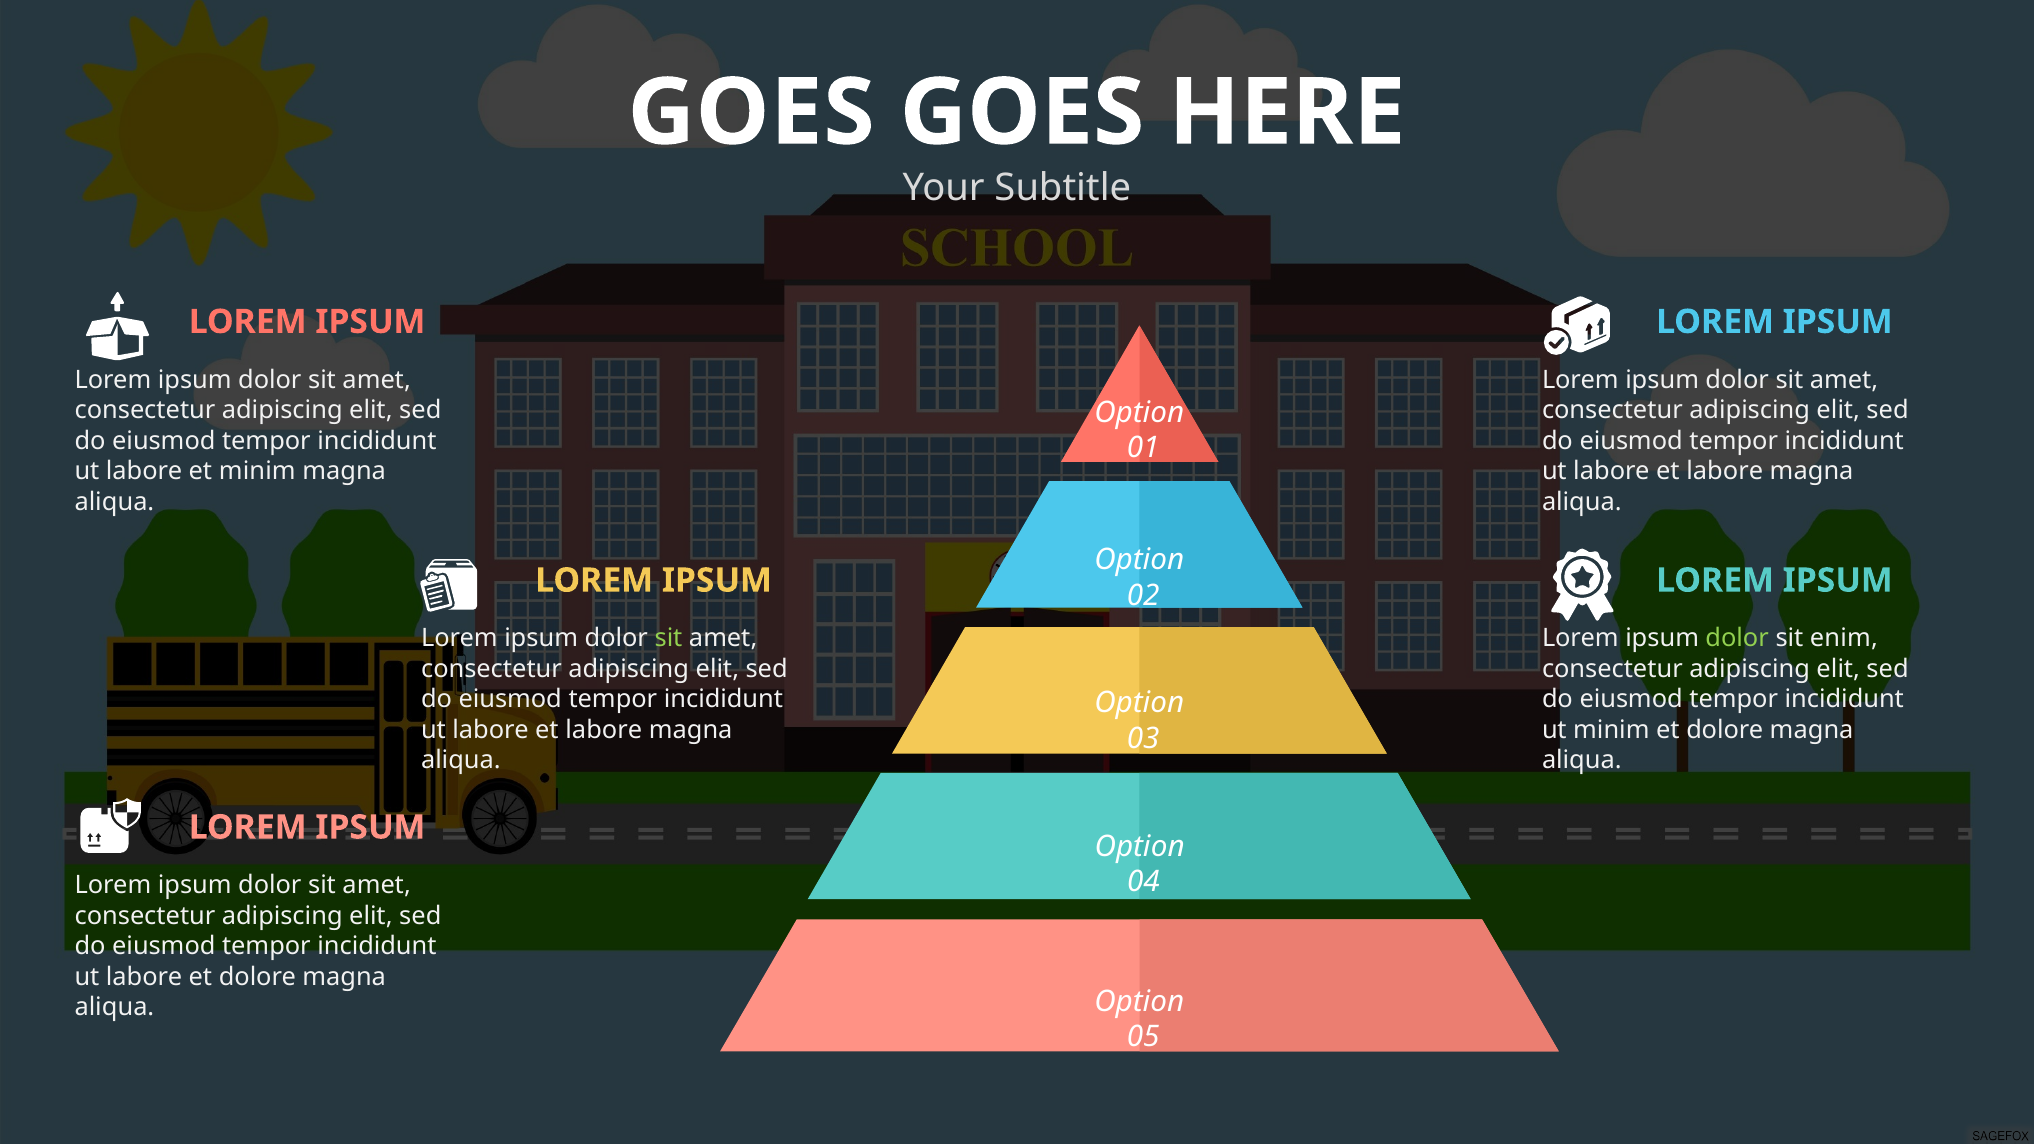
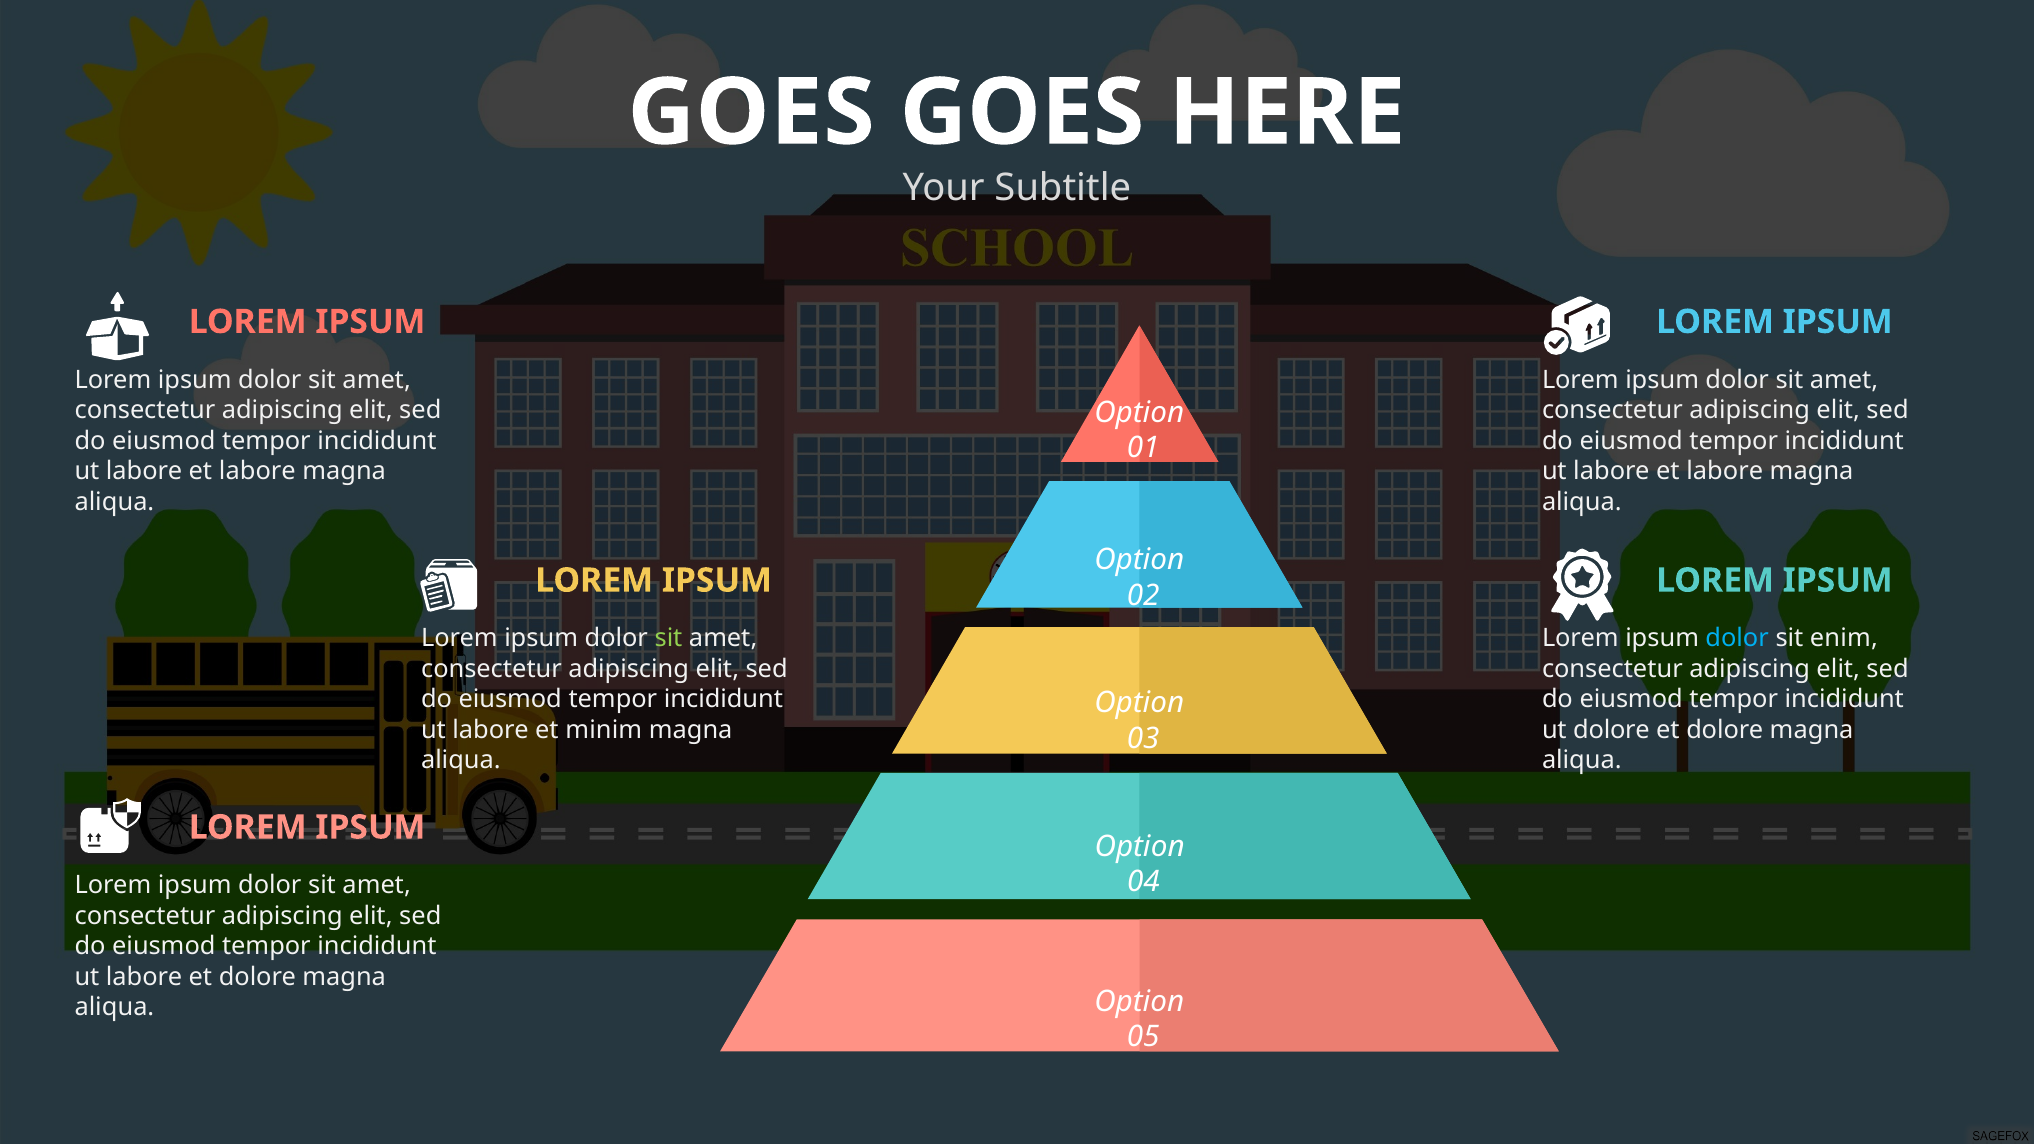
minim at (257, 471): minim -> labore
dolor at (1737, 638) colour: light green -> light blue
labore at (604, 730): labore -> minim
ut minim: minim -> dolore
